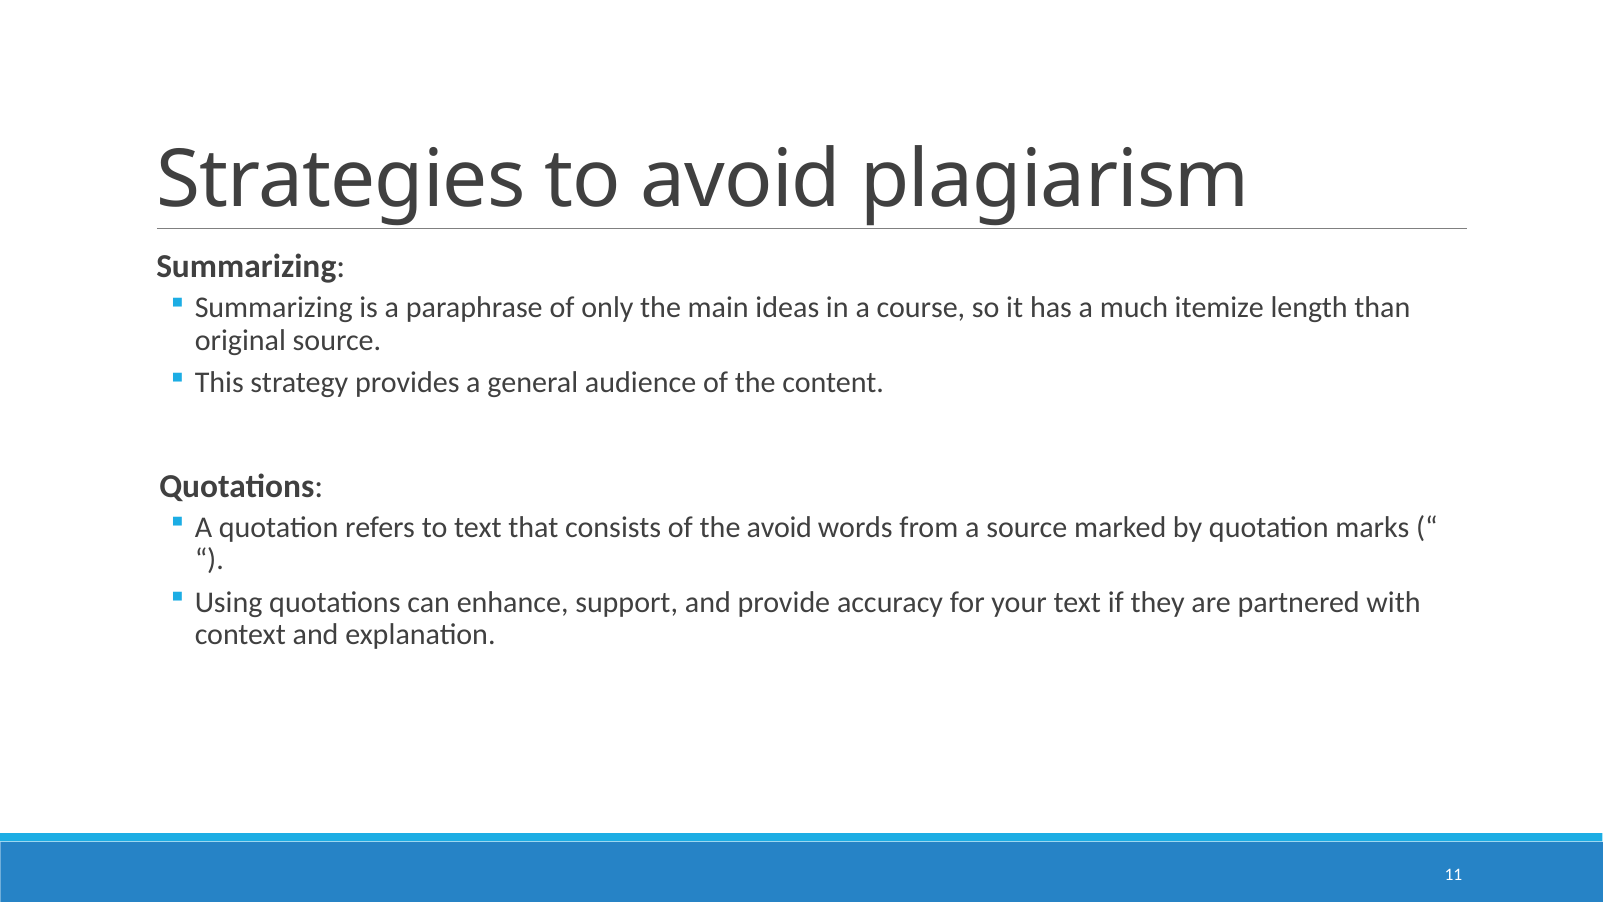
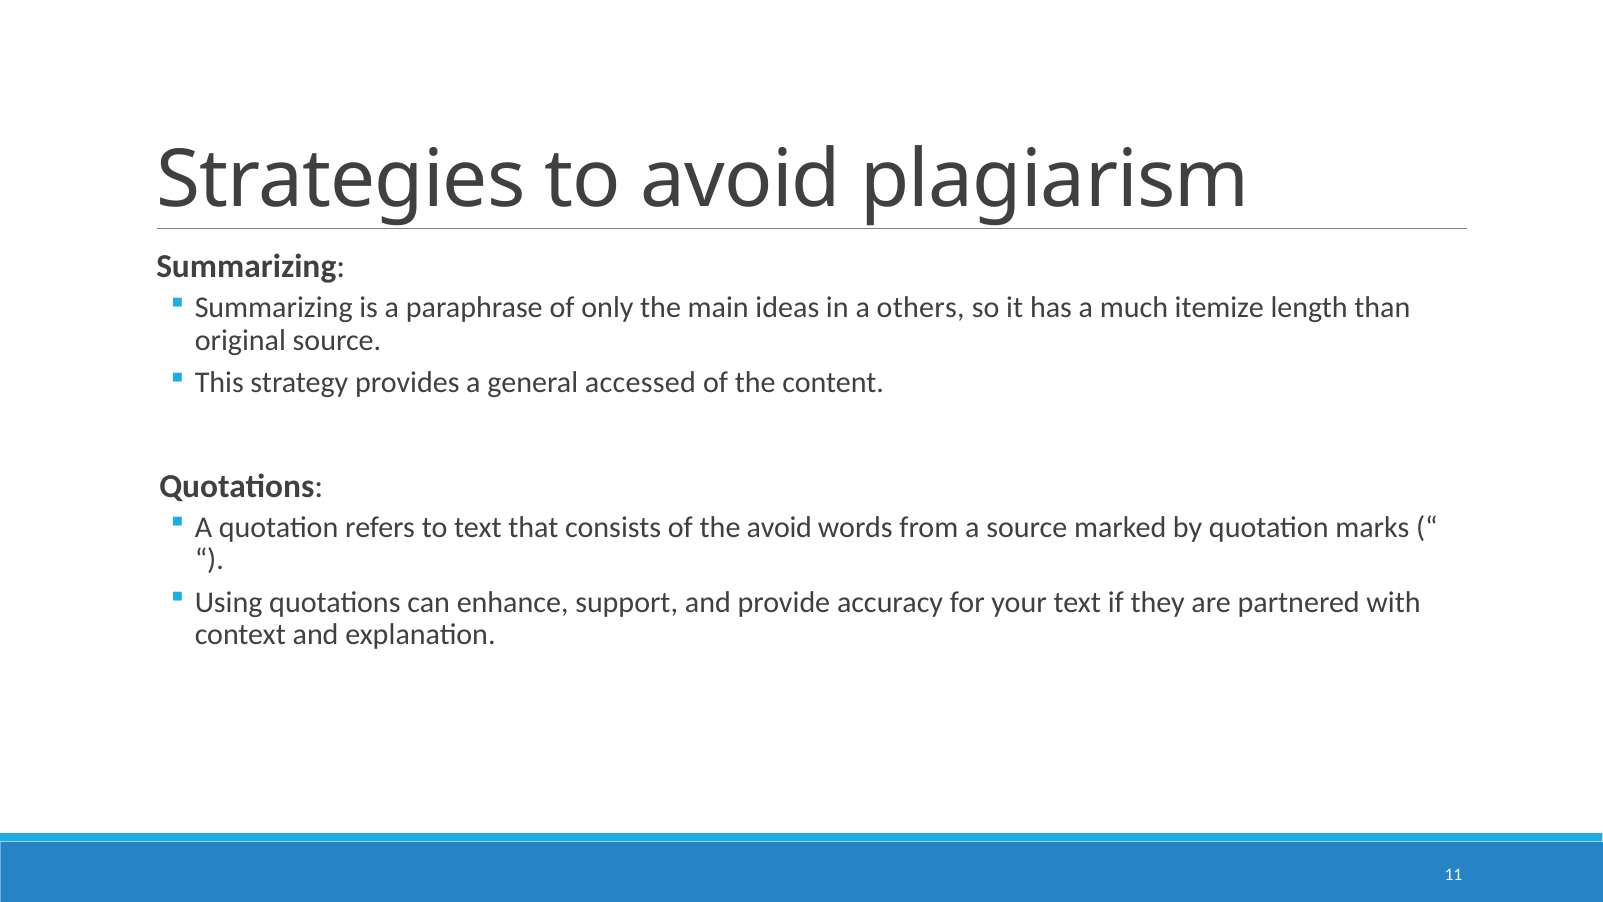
course: course -> others
audience: audience -> accessed
